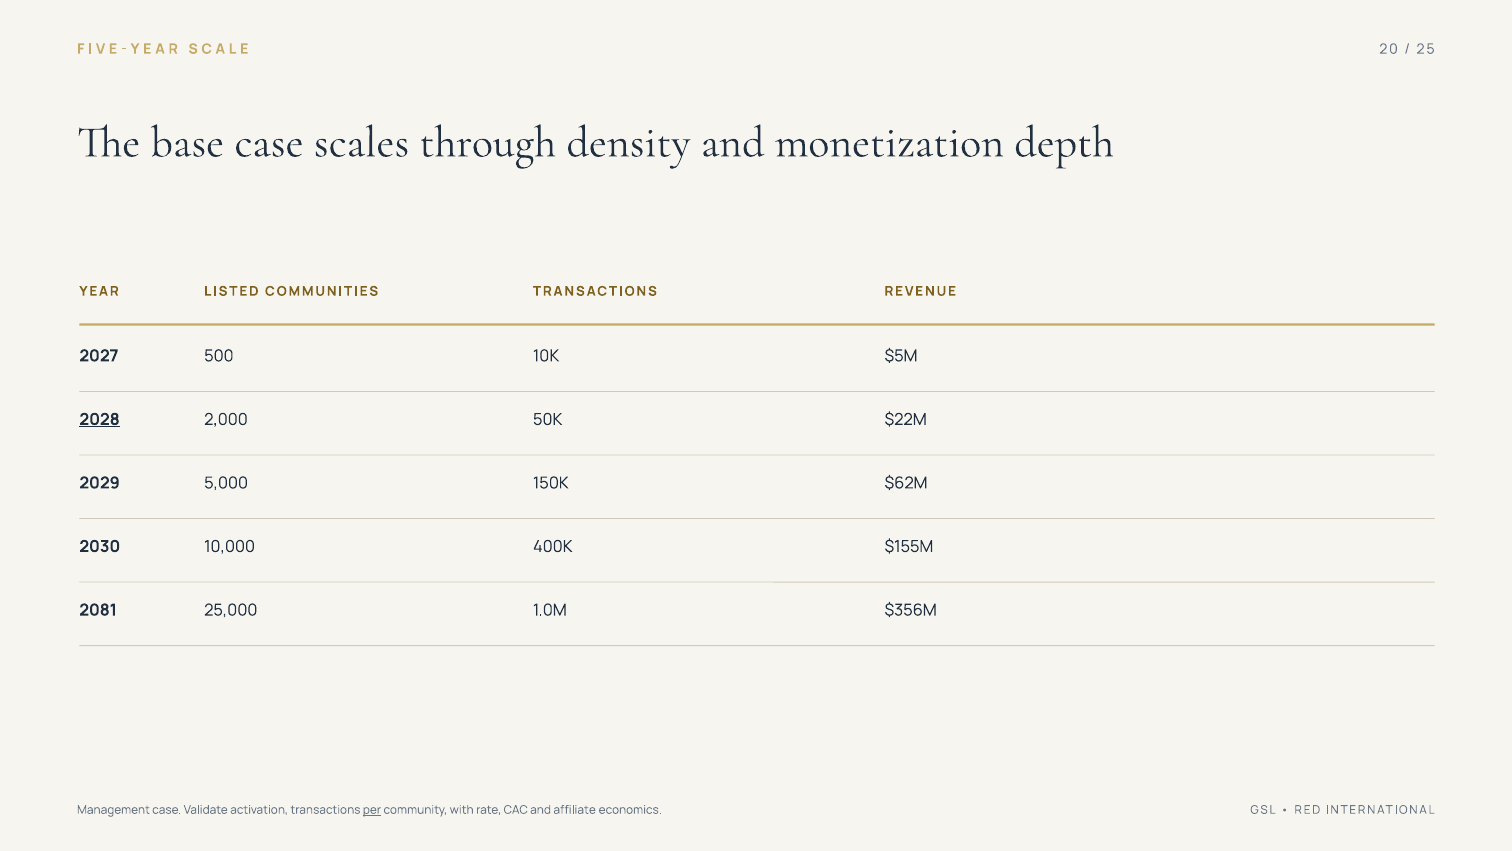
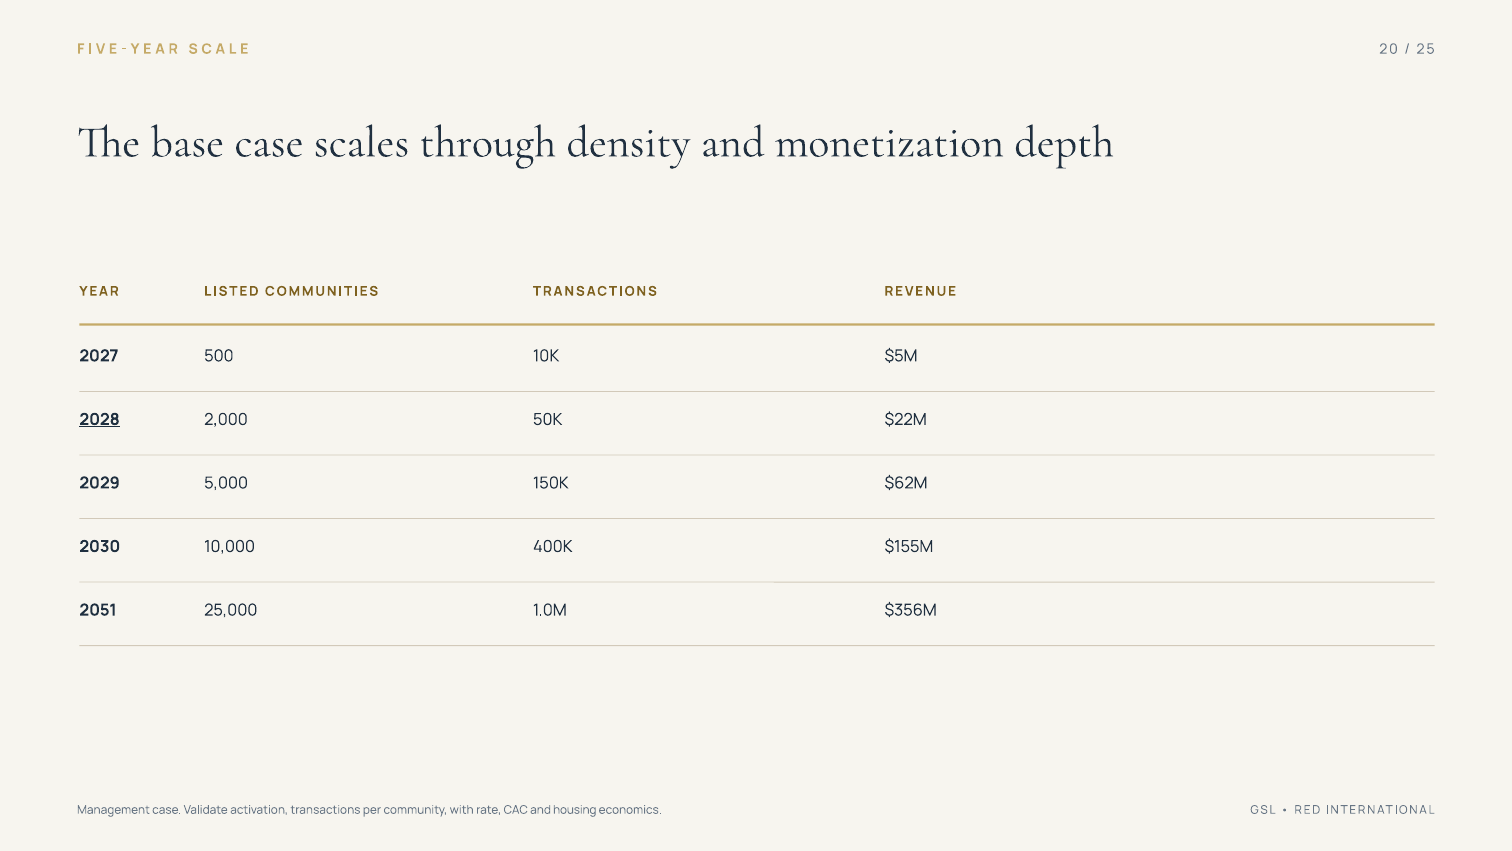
2081: 2081 -> 2051
per underline: present -> none
affiliate: affiliate -> housing
